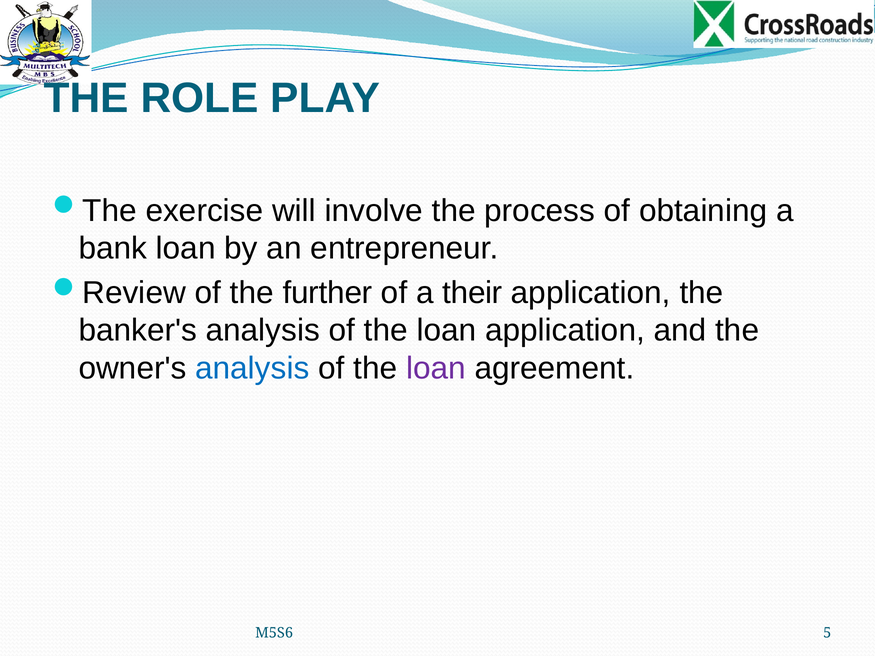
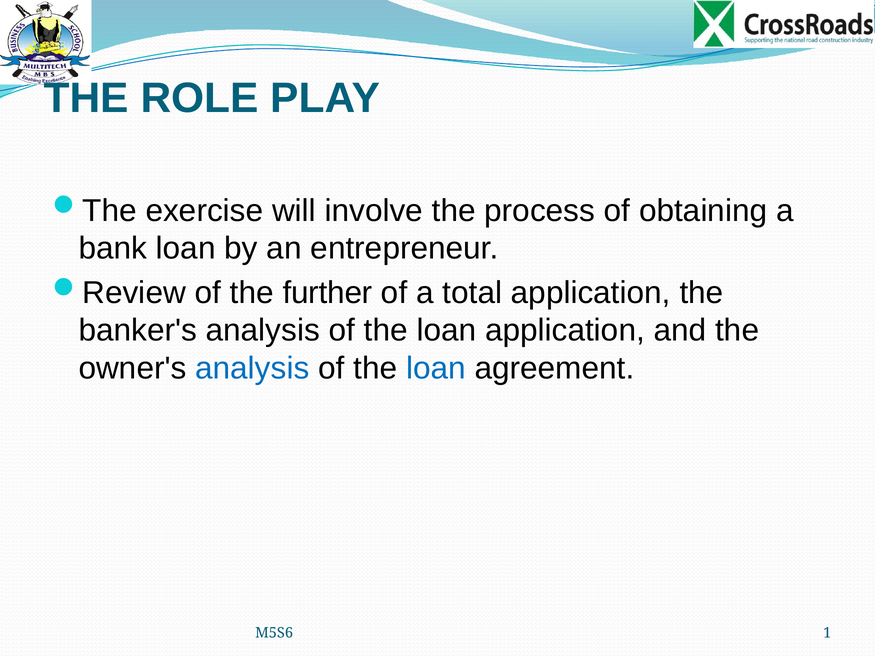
their: their -> total
loan at (436, 369) colour: purple -> blue
5: 5 -> 1
